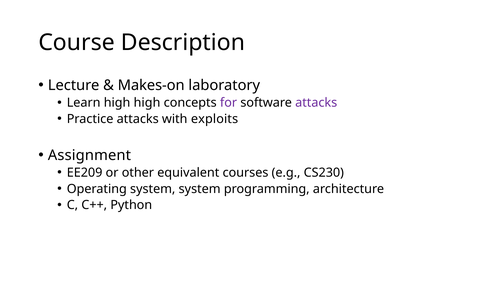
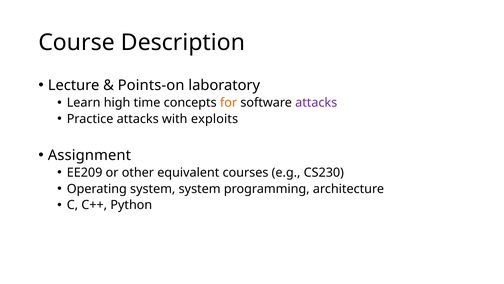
Makes-on: Makes-on -> Points-on
high high: high -> time
for colour: purple -> orange
